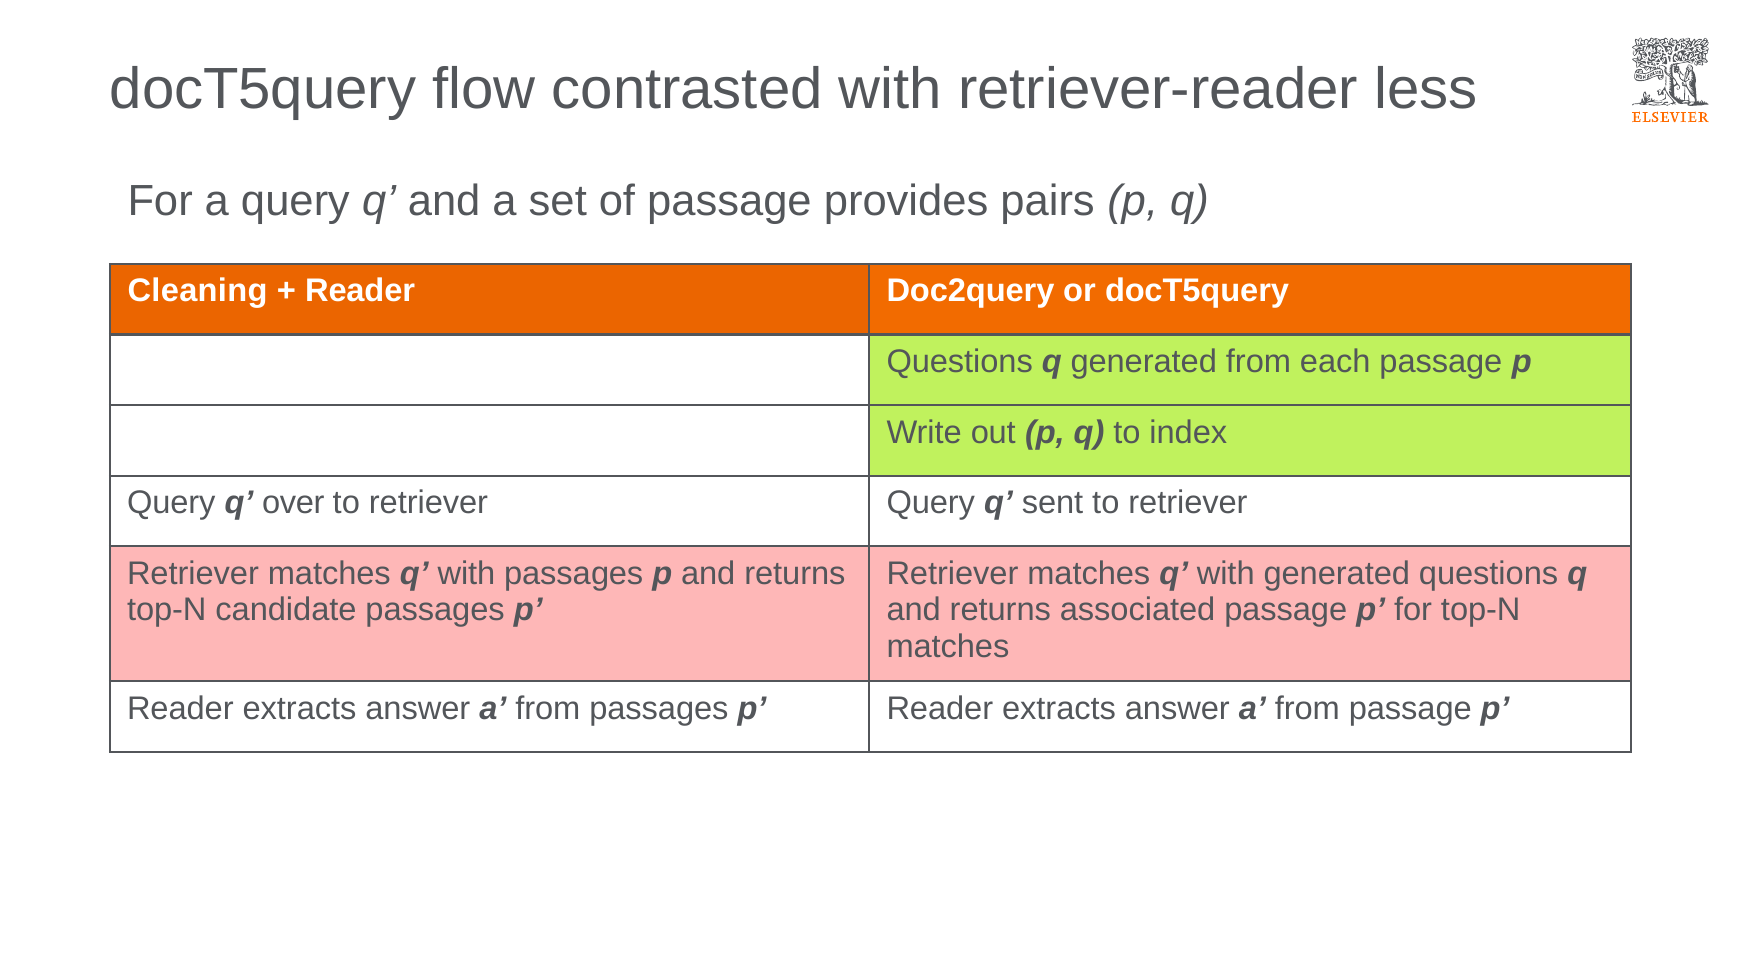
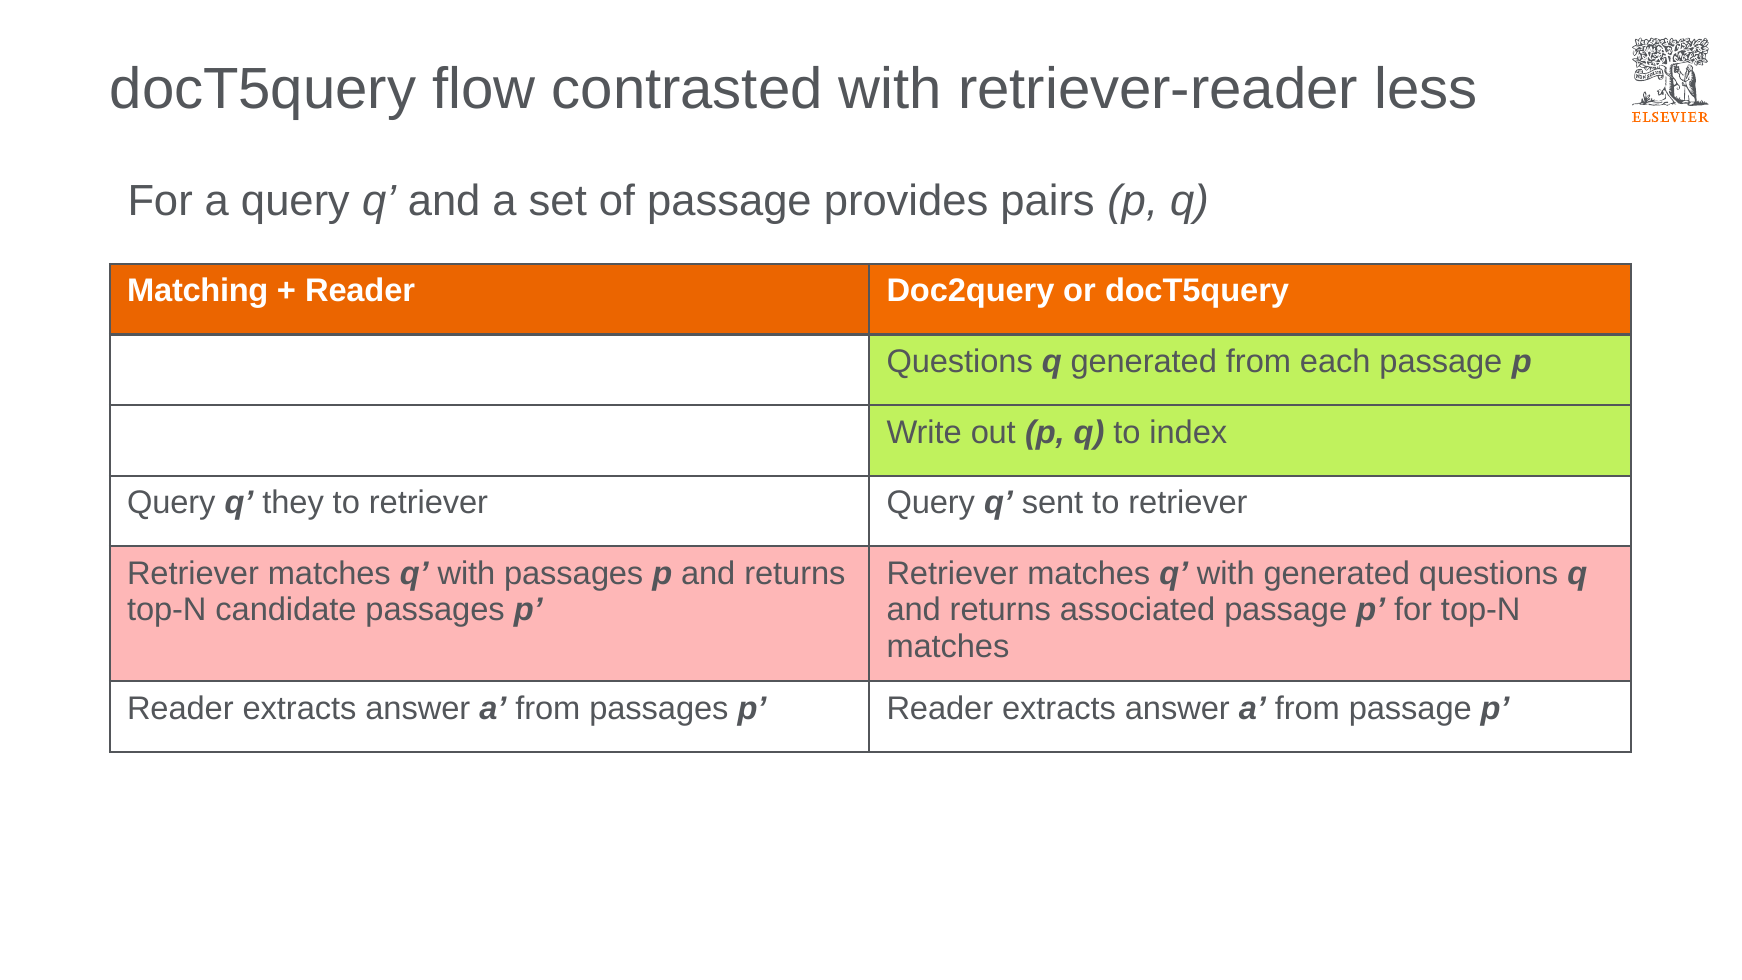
Cleaning: Cleaning -> Matching
over: over -> they
